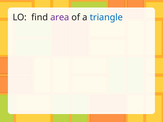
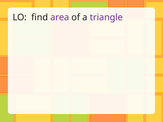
triangle colour: blue -> purple
